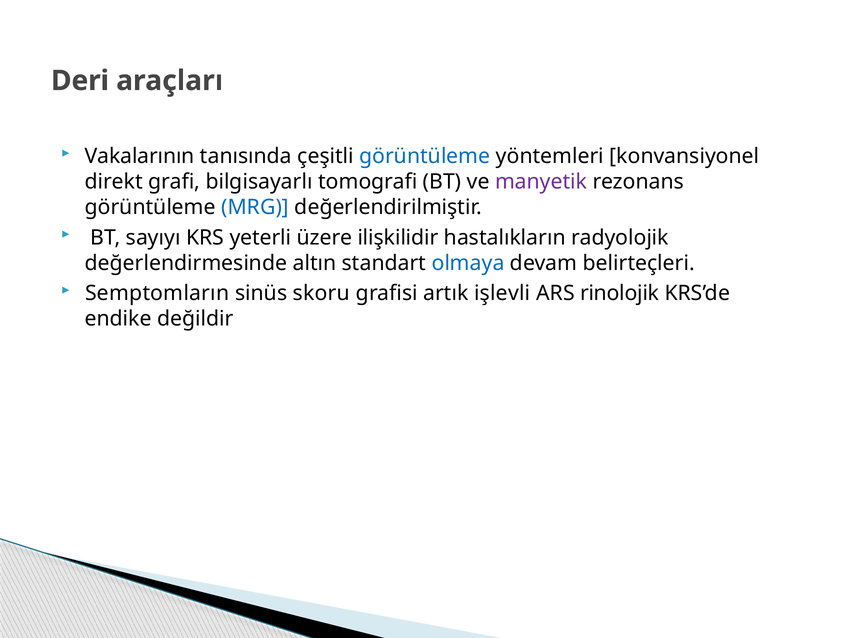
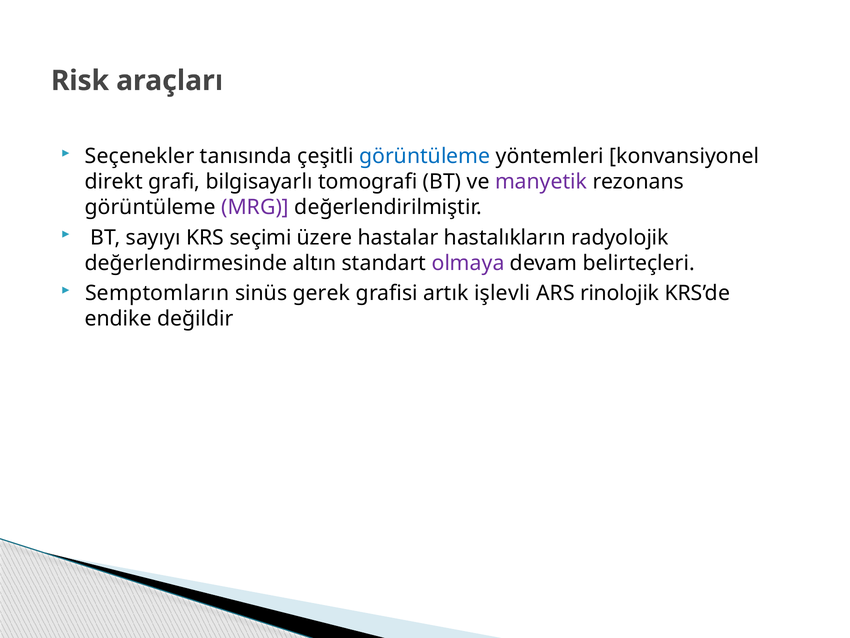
Deri: Deri -> Risk
Vakalarının: Vakalarının -> Seçenekler
MRG colour: blue -> purple
yeterli: yeterli -> seçimi
ilişkilidir: ilişkilidir -> hastalar
olmaya colour: blue -> purple
skoru: skoru -> gerek
